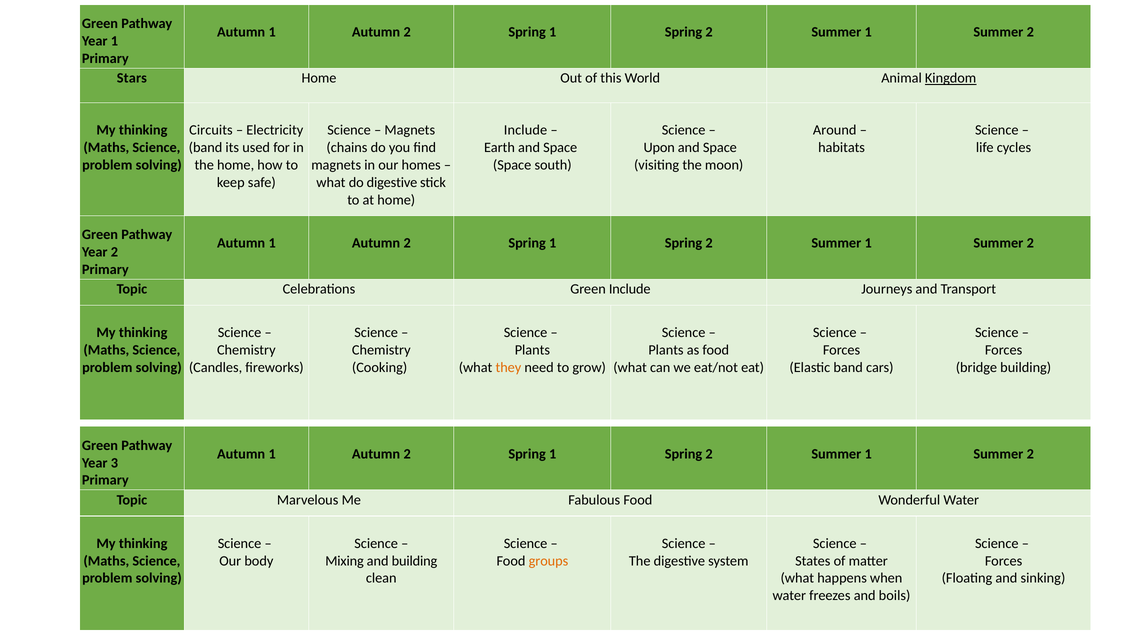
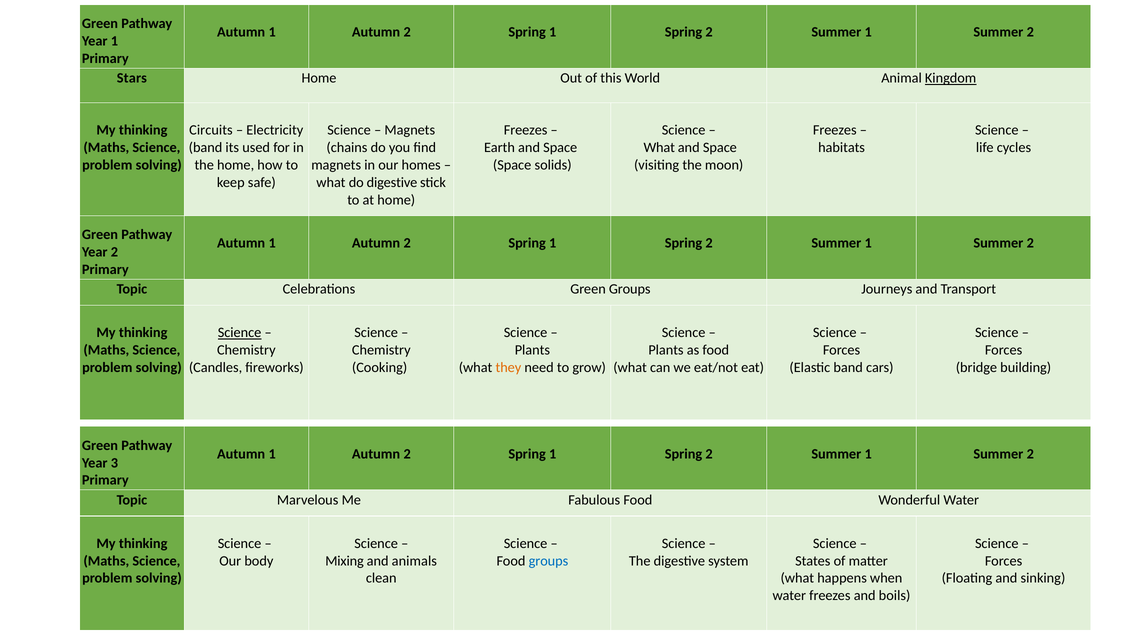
Include at (525, 130): Include -> Freezes
Around at (835, 130): Around -> Freezes
Upon at (659, 148): Upon -> What
south: south -> solids
Green Include: Include -> Groups
Science at (240, 333) underline: none -> present
and building: building -> animals
groups at (548, 561) colour: orange -> blue
